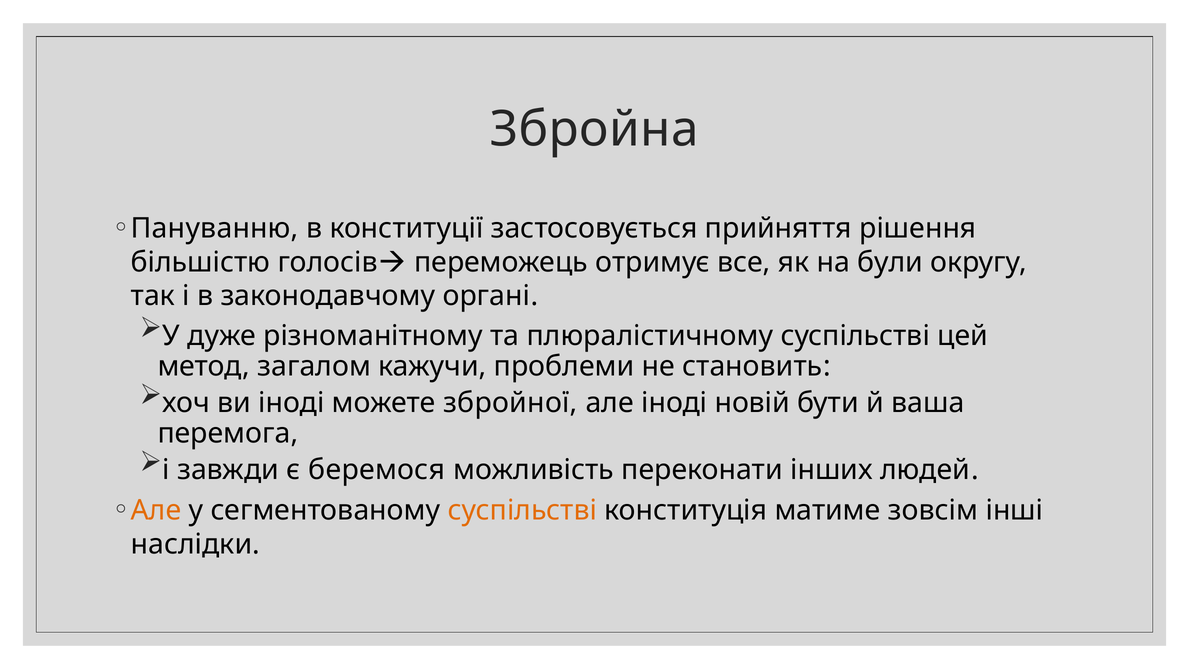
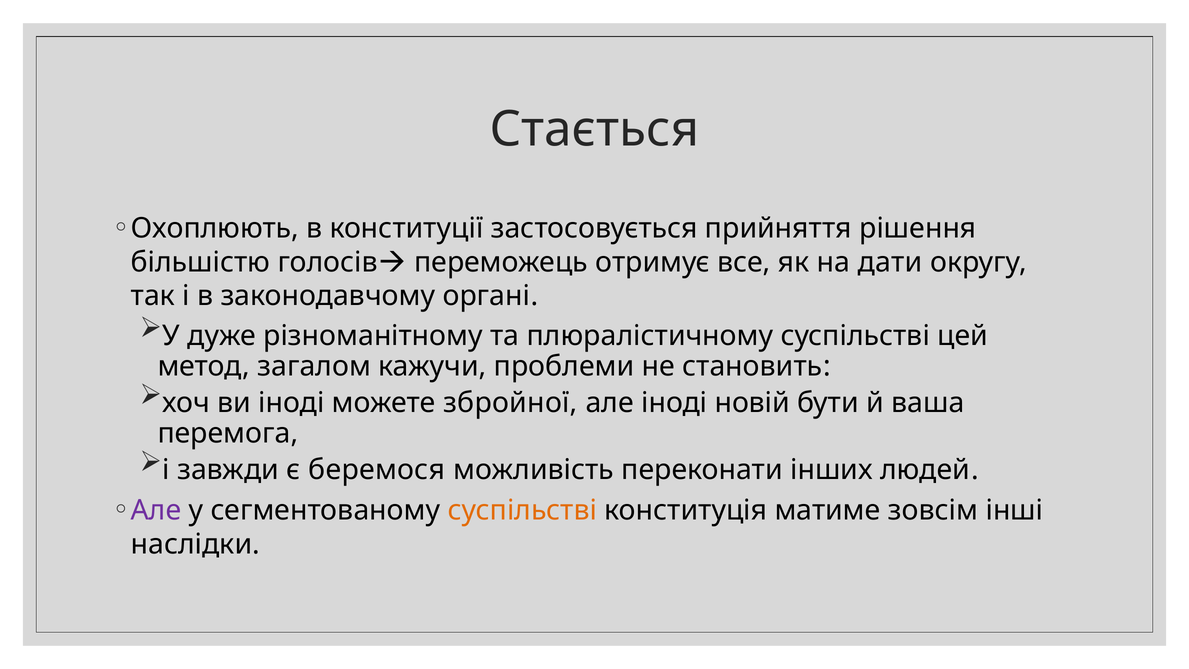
Збройна: Збройна -> Стається
Пануванню: Пануванню -> Охоплюють
були: були -> дати
Але at (156, 510) colour: orange -> purple
